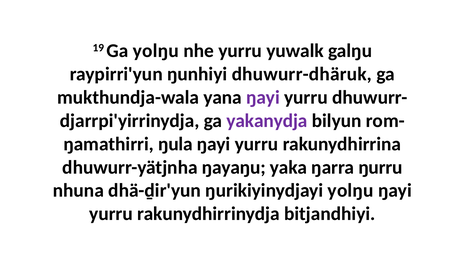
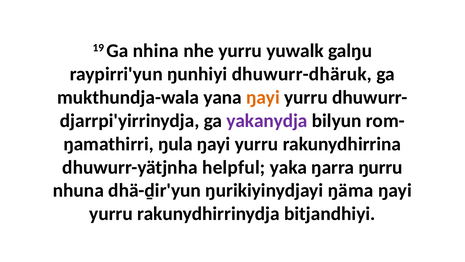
Ga yolŋu: yolŋu -> nhina
ŋayi at (263, 97) colour: purple -> orange
ŋayaŋu: ŋayaŋu -> helpful
ŋurikiyinydjayi yolŋu: yolŋu -> ŋäma
